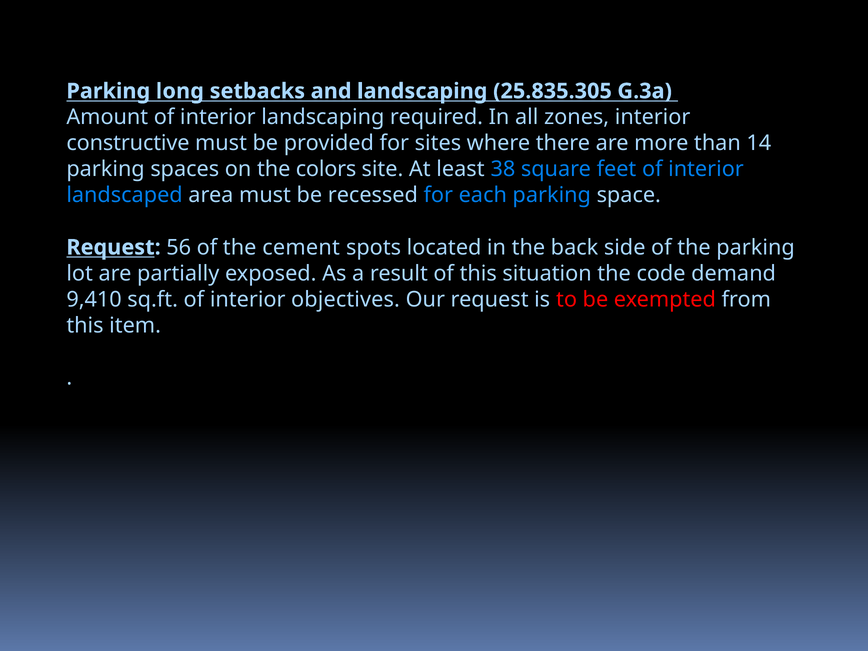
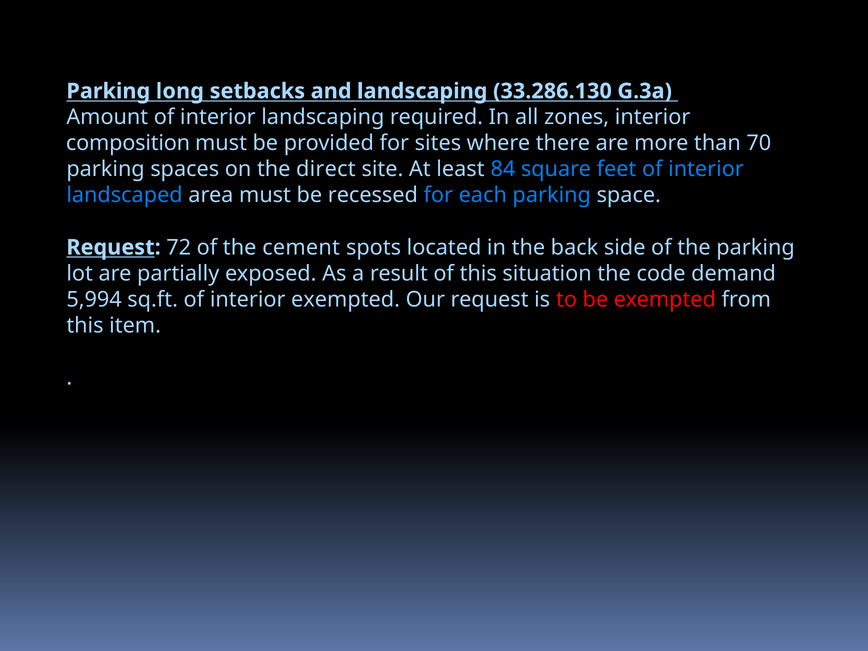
25.835.305: 25.835.305 -> 33.286.130
constructive: constructive -> composition
14: 14 -> 70
colors: colors -> direct
38: 38 -> 84
56: 56 -> 72
9,410: 9,410 -> 5,994
interior objectives: objectives -> exempted
